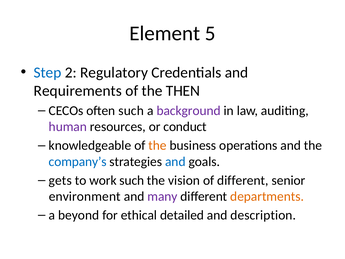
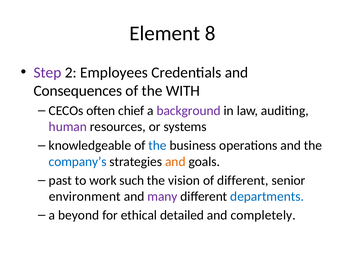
5: 5 -> 8
Step colour: blue -> purple
Regulatory: Regulatory -> Employees
Requirements: Requirements -> Consequences
THEN: THEN -> WITH
often such: such -> chief
conduct: conduct -> systems
the at (158, 145) colour: orange -> blue
and at (175, 161) colour: blue -> orange
gets: gets -> past
departments colour: orange -> blue
description: description -> completely
